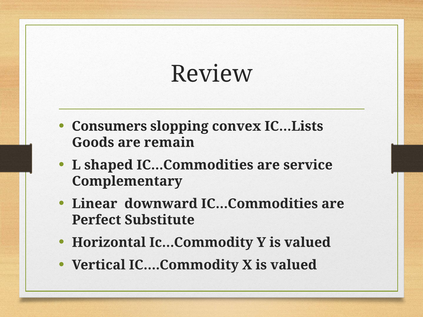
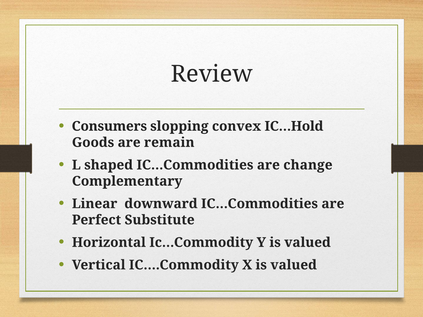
IC…Lists: IC…Lists -> IC…Hold
service: service -> change
